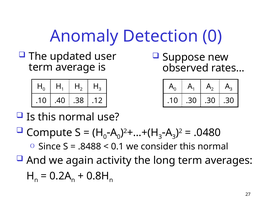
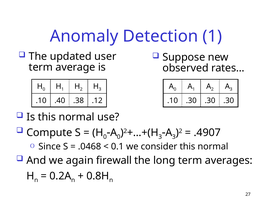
Detection 0: 0 -> 1
.0480: .0480 -> .4907
.8488: .8488 -> .0468
activity: activity -> firewall
